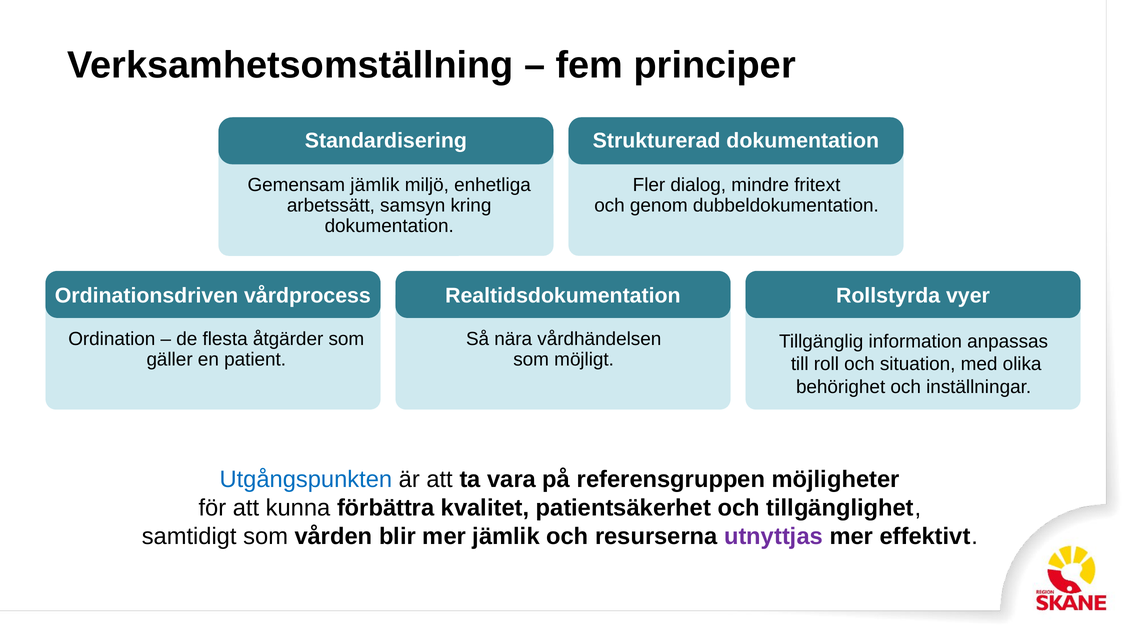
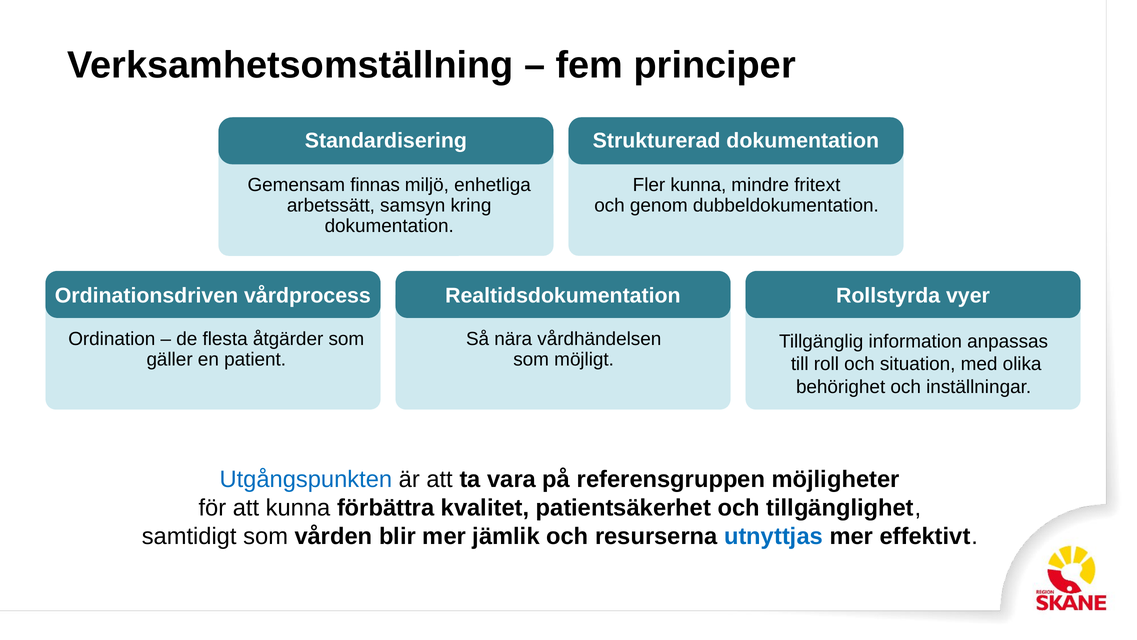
Gemensam jämlik: jämlik -> finnas
Fler dialog: dialog -> kunna
utnyttjas colour: purple -> blue
